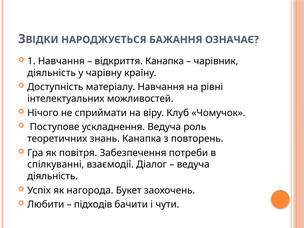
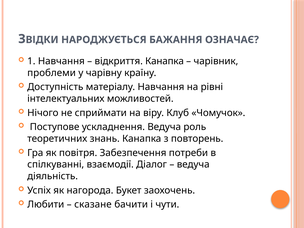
діяльність at (52, 73): діяльність -> проблеми
підходів: підходів -> сказане
